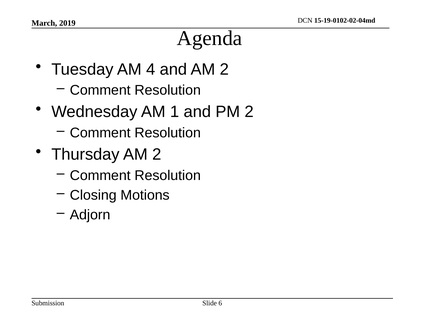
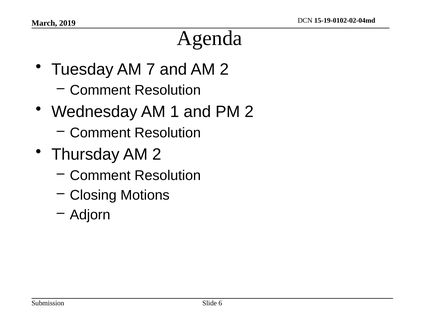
4: 4 -> 7
